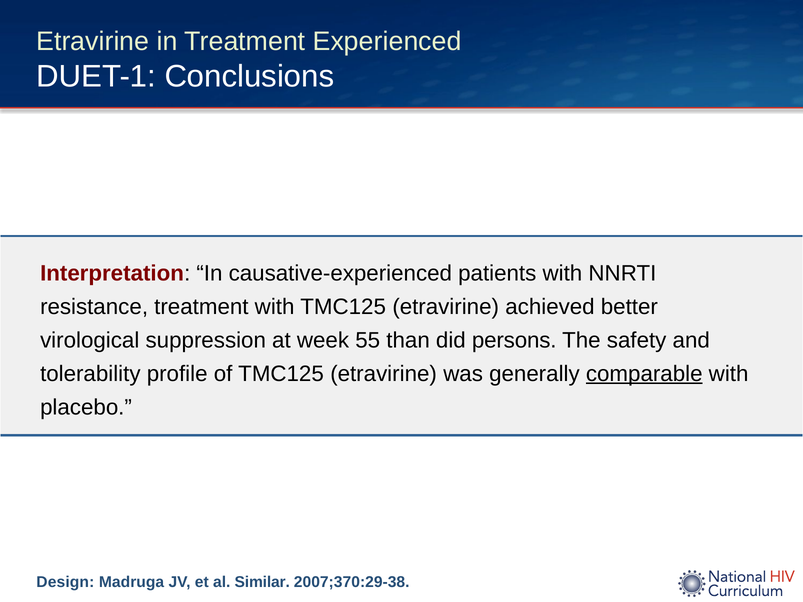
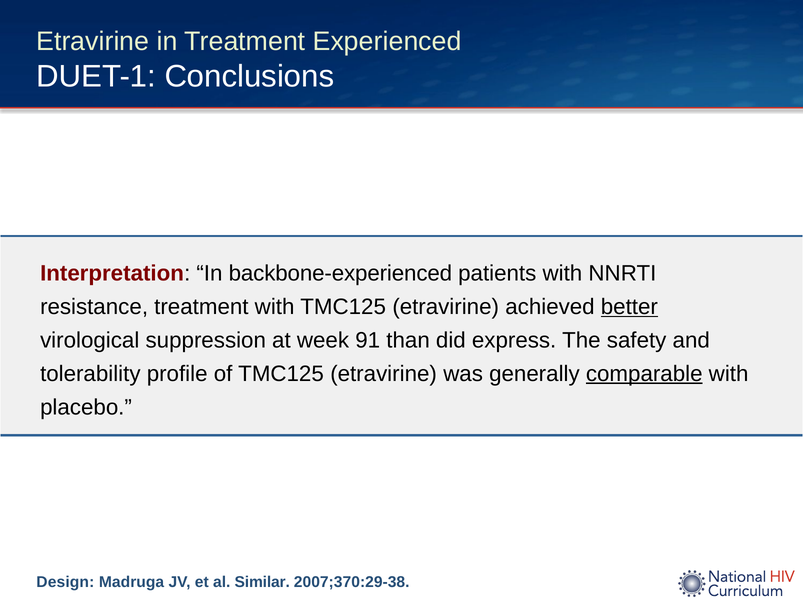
causative-experienced: causative-experienced -> backbone-experienced
better underline: none -> present
55: 55 -> 91
persons: persons -> express
